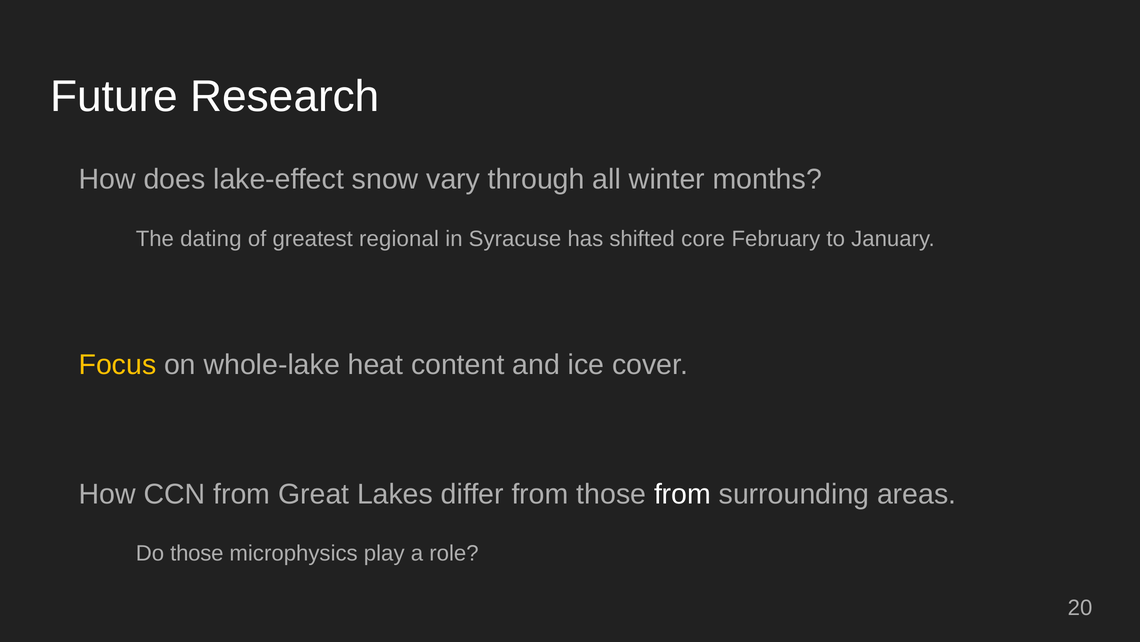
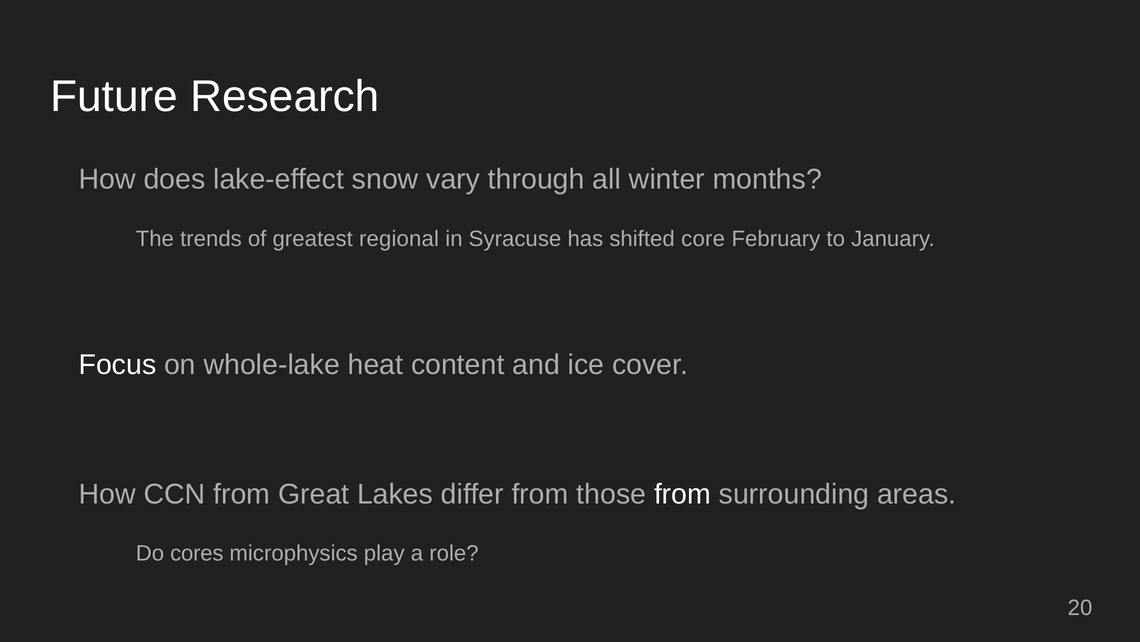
dating: dating -> trends
Focus colour: yellow -> white
Do those: those -> cores
